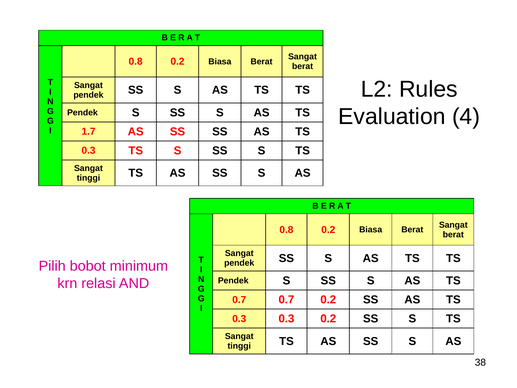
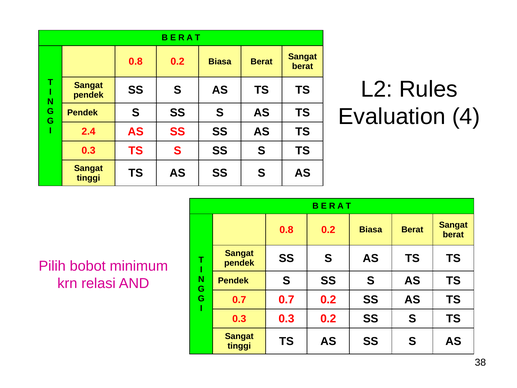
1.7: 1.7 -> 2.4
